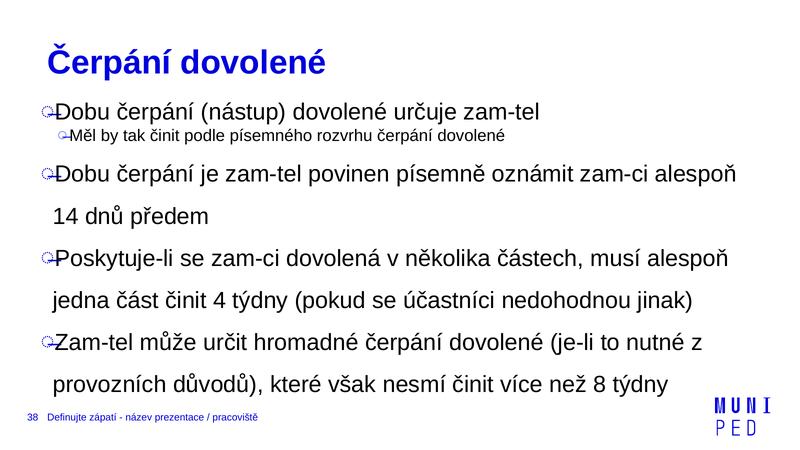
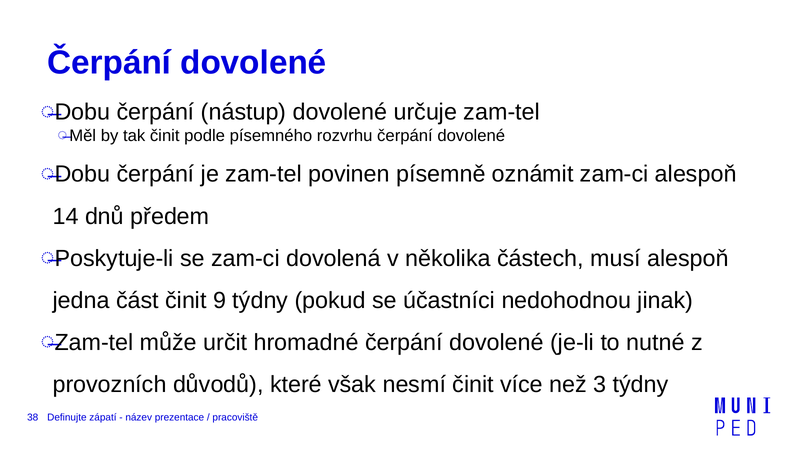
4: 4 -> 9
8: 8 -> 3
